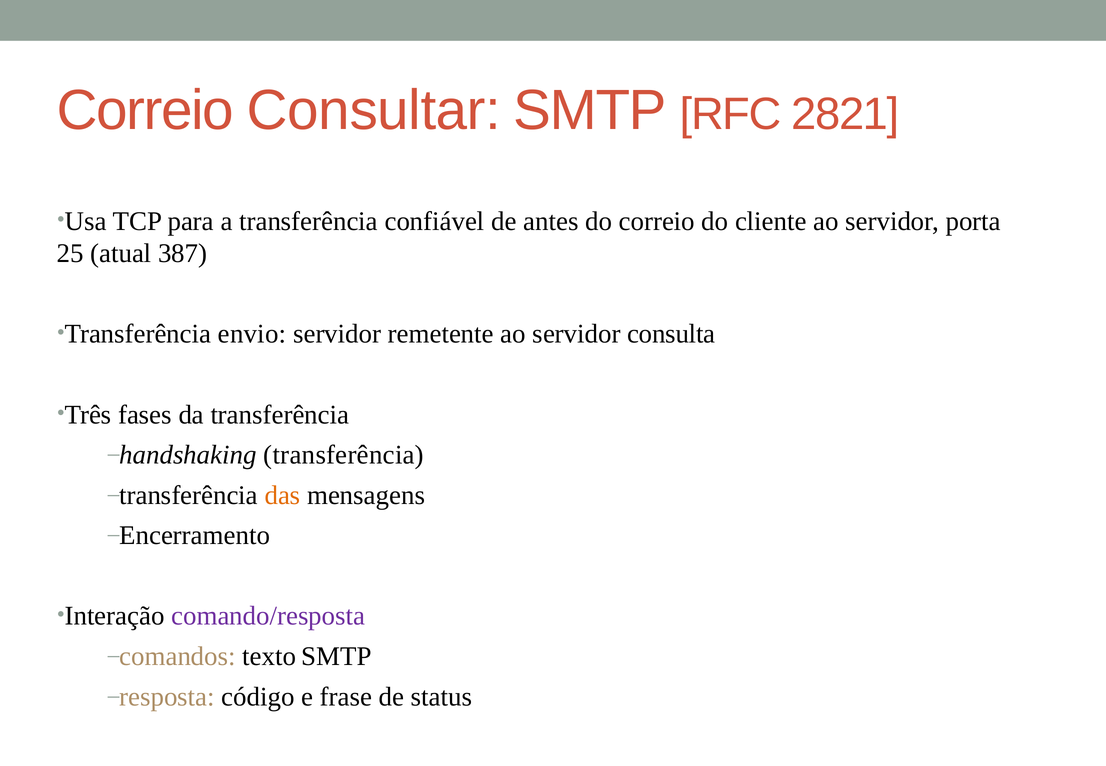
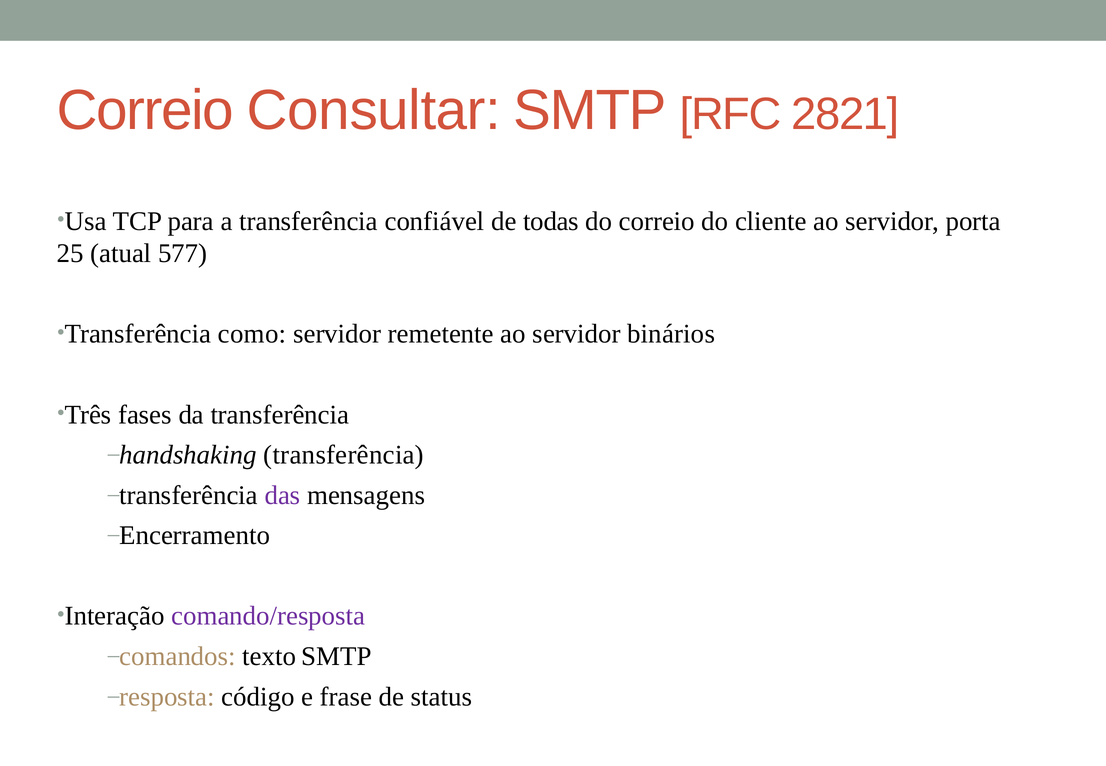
antes: antes -> todas
387: 387 -> 577
envio: envio -> como
consulta: consulta -> binários
das colour: orange -> purple
